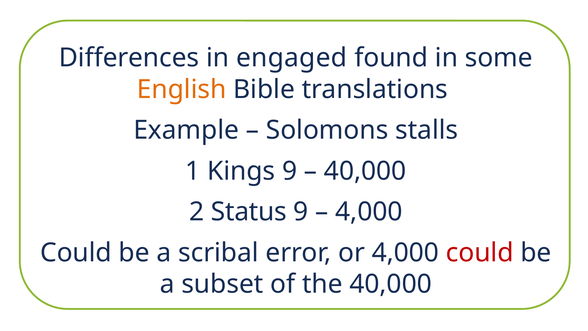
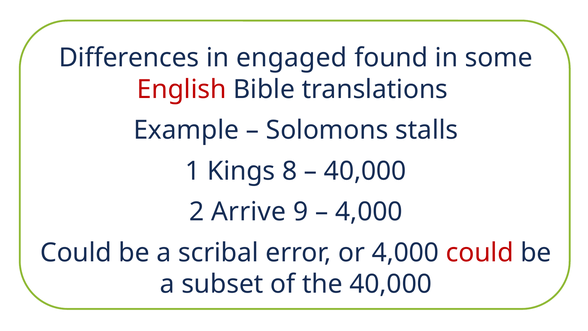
English colour: orange -> red
Kings 9: 9 -> 8
Status: Status -> Arrive
